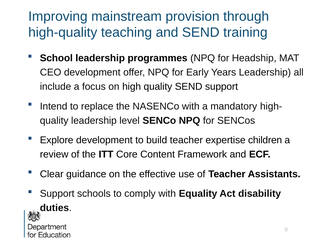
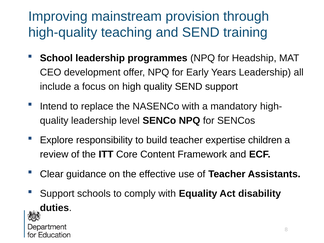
Explore development: development -> responsibility
